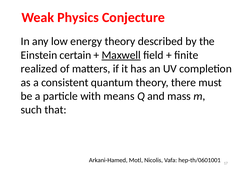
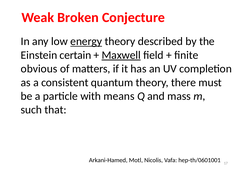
Physics: Physics -> Broken
energy underline: none -> present
realized: realized -> obvious
